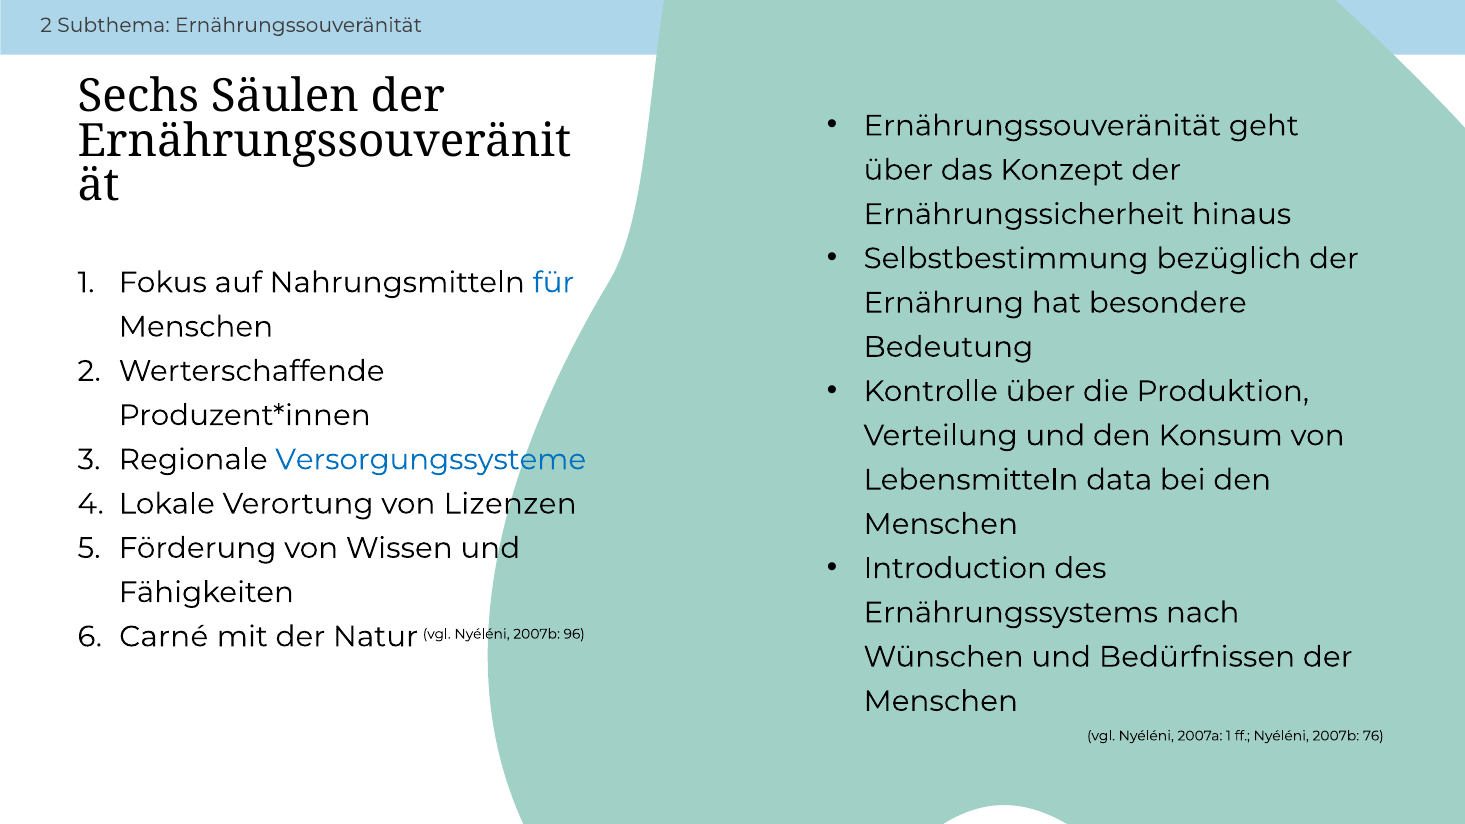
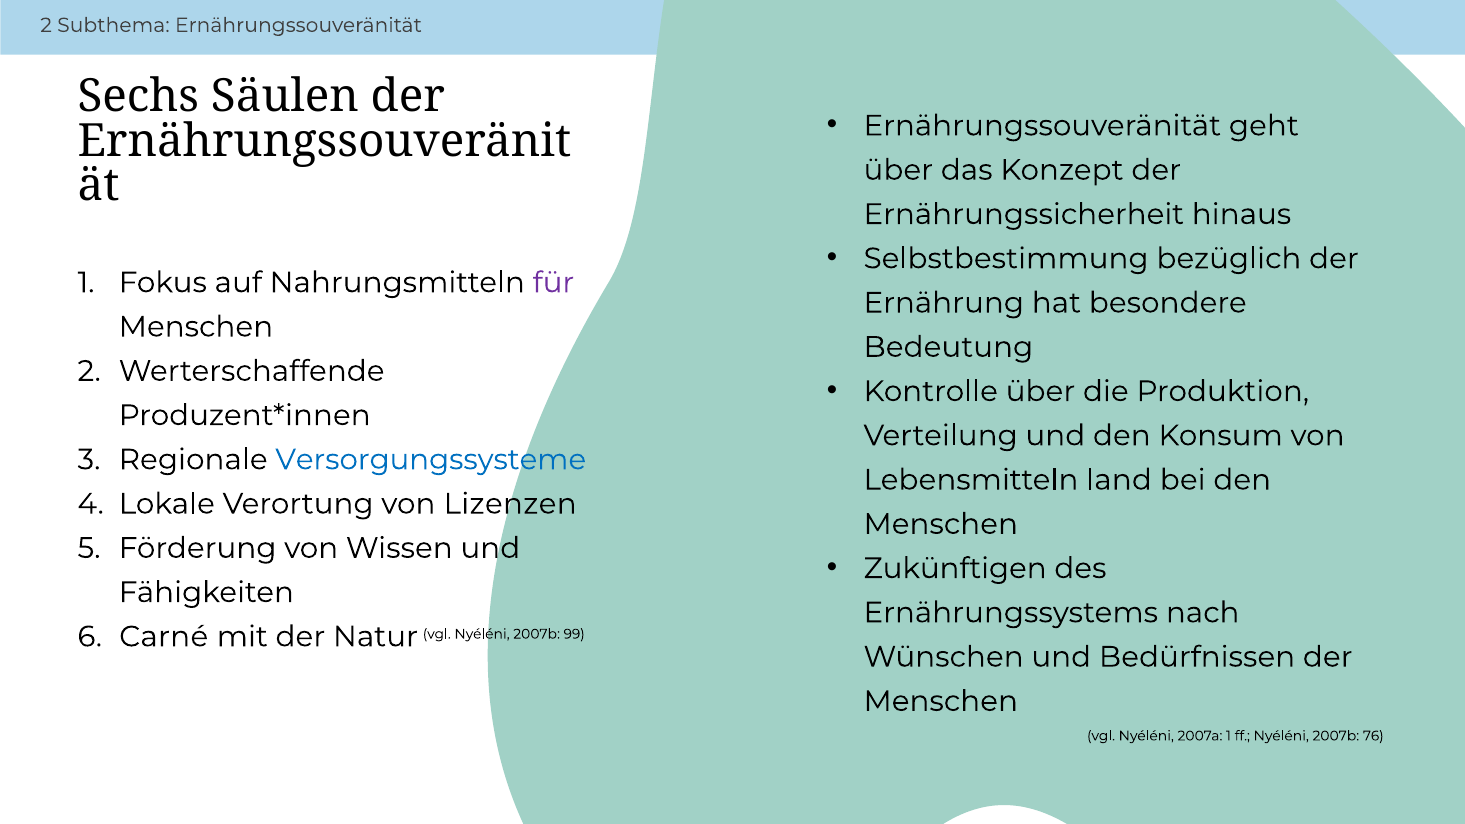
für colour: blue -> purple
data: data -> land
Introduction: Introduction -> Zukünftigen
96: 96 -> 99
